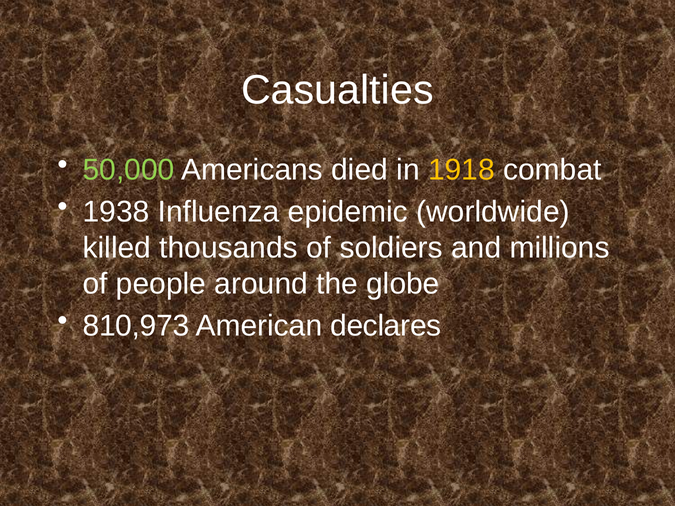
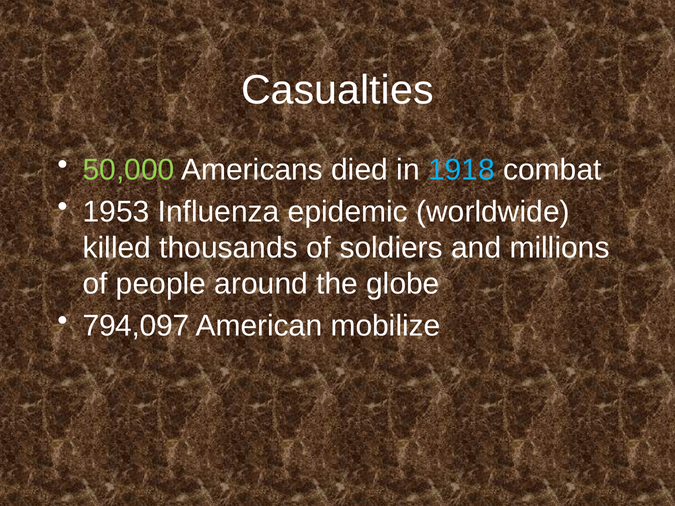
1918 colour: yellow -> light blue
1938: 1938 -> 1953
810,973: 810,973 -> 794,097
declares: declares -> mobilize
